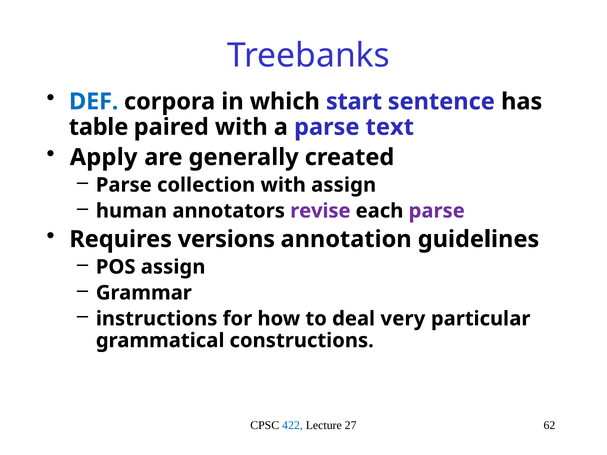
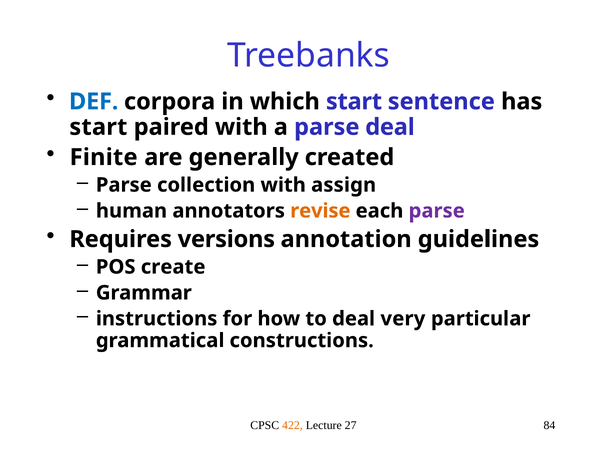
table at (99, 127): table -> start
parse text: text -> deal
Apply: Apply -> Finite
revise colour: purple -> orange
POS assign: assign -> create
422 colour: blue -> orange
62: 62 -> 84
